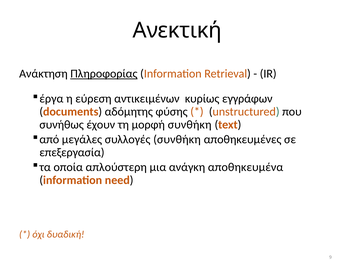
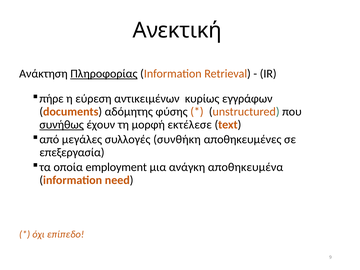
έργα: έργα -> πήρε
συνήθως underline: none -> present
μορφή συνθήκη: συνθήκη -> εκτέλεσε
απλούστερη: απλούστερη -> employment
δυαδική: δυαδική -> επίπεδο
